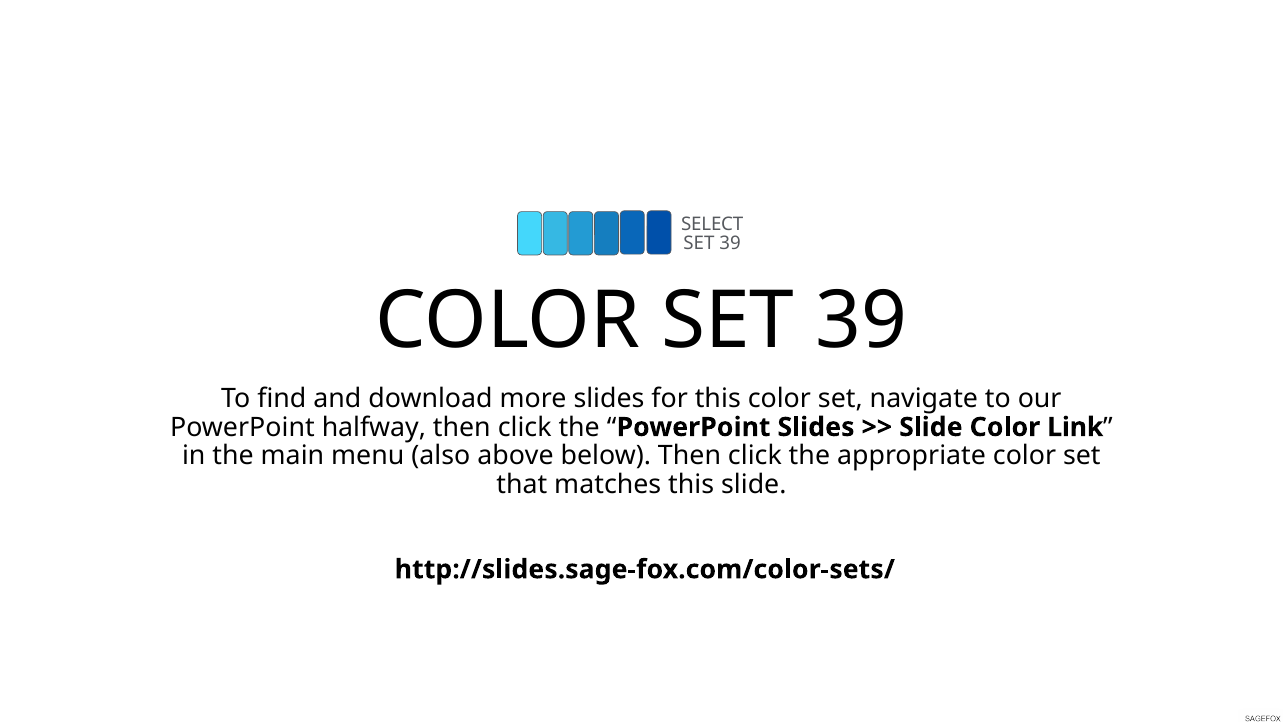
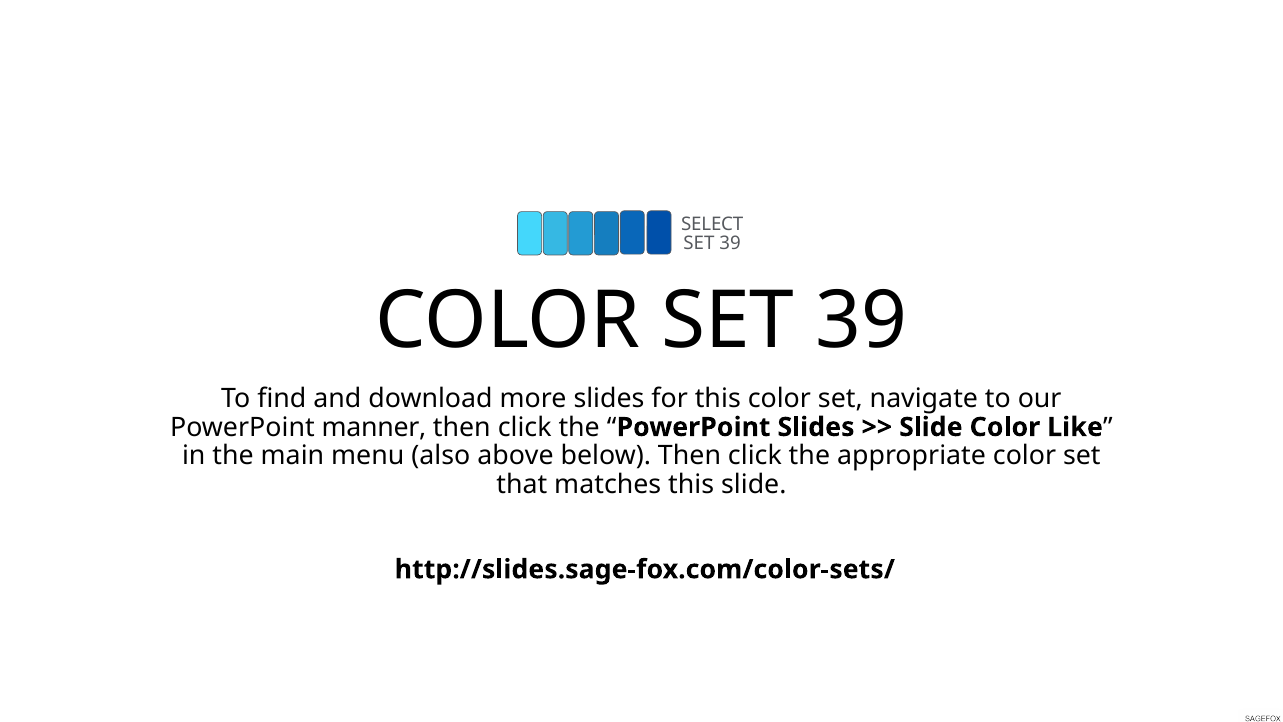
halfway: halfway -> manner
Link: Link -> Like
